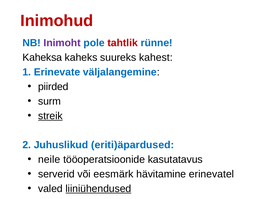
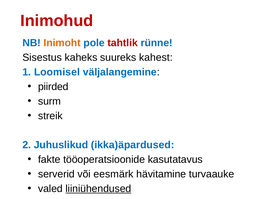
Inimoht colour: purple -> orange
Kaheksa: Kaheksa -> Sisestus
Erinevate: Erinevate -> Loomisel
streik underline: present -> none
eriti)äpardused: eriti)äpardused -> ikka)äpardused
neile: neile -> fakte
erinevatel: erinevatel -> turvaauke
